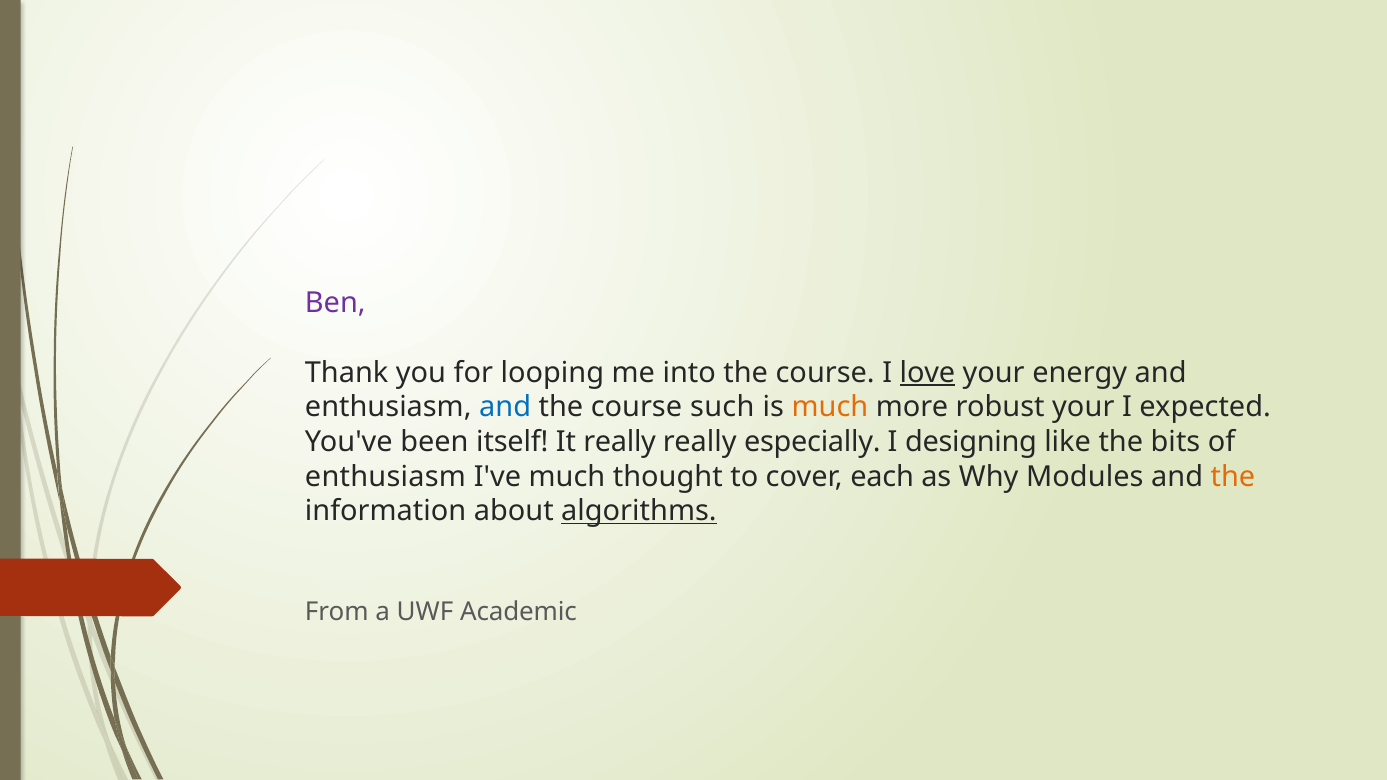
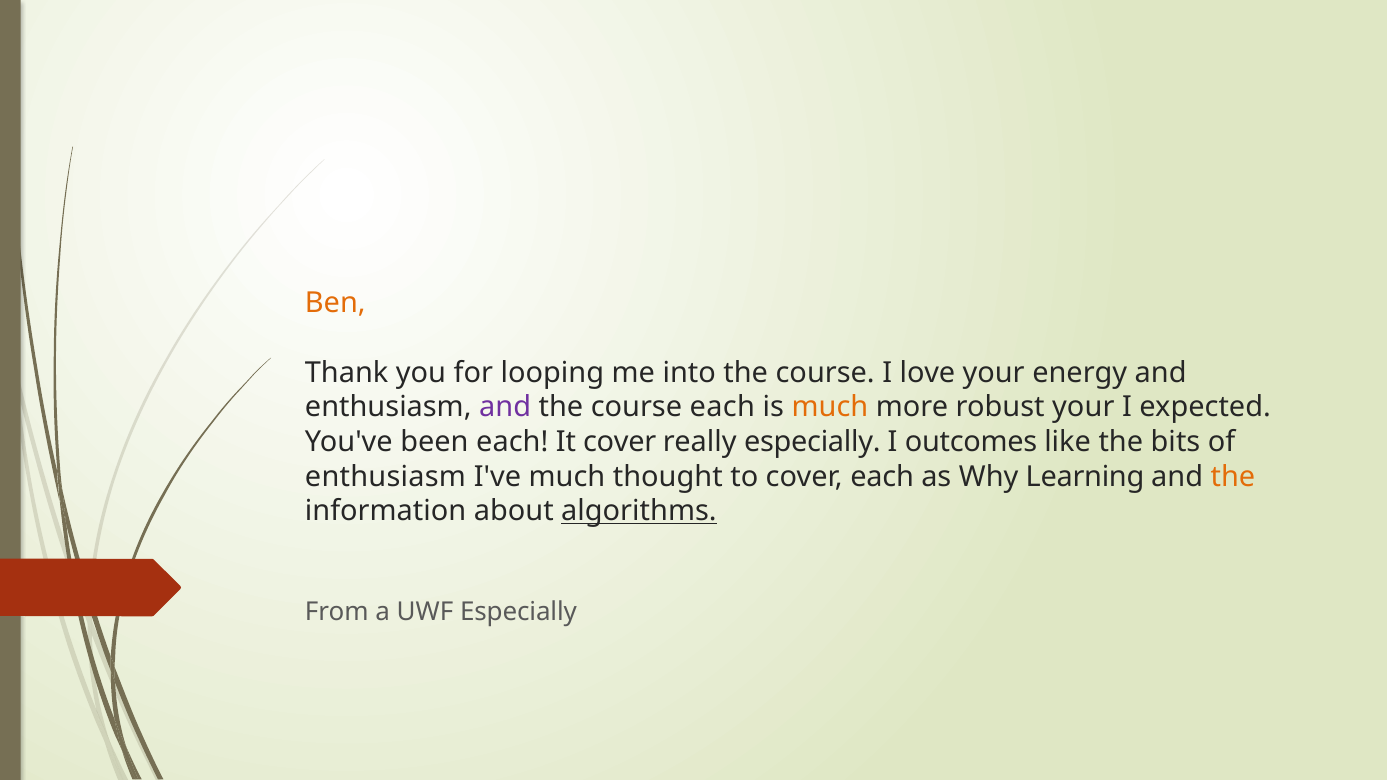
Ben colour: purple -> orange
love underline: present -> none
and at (505, 407) colour: blue -> purple
course such: such -> each
been itself: itself -> each
It really: really -> cover
designing: designing -> outcomes
Modules: Modules -> Learning
UWF Academic: Academic -> Especially
